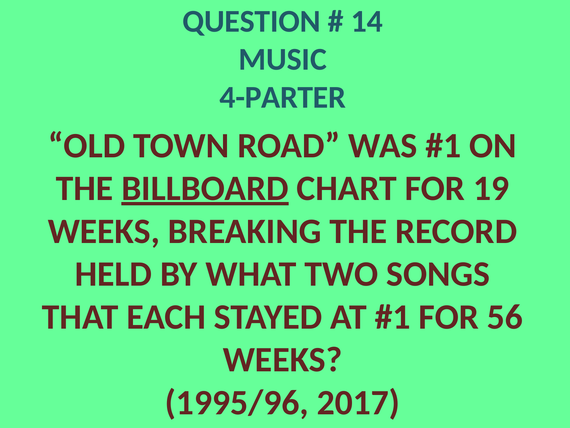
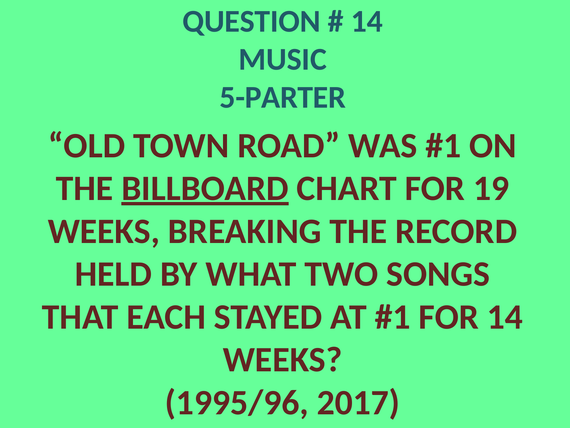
4-PARTER: 4-PARTER -> 5-PARTER
FOR 56: 56 -> 14
